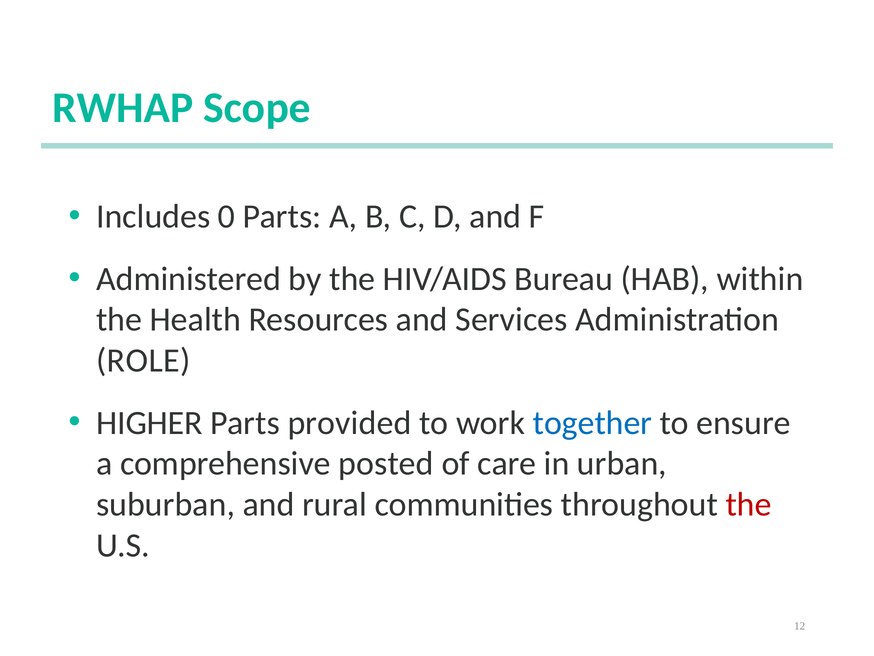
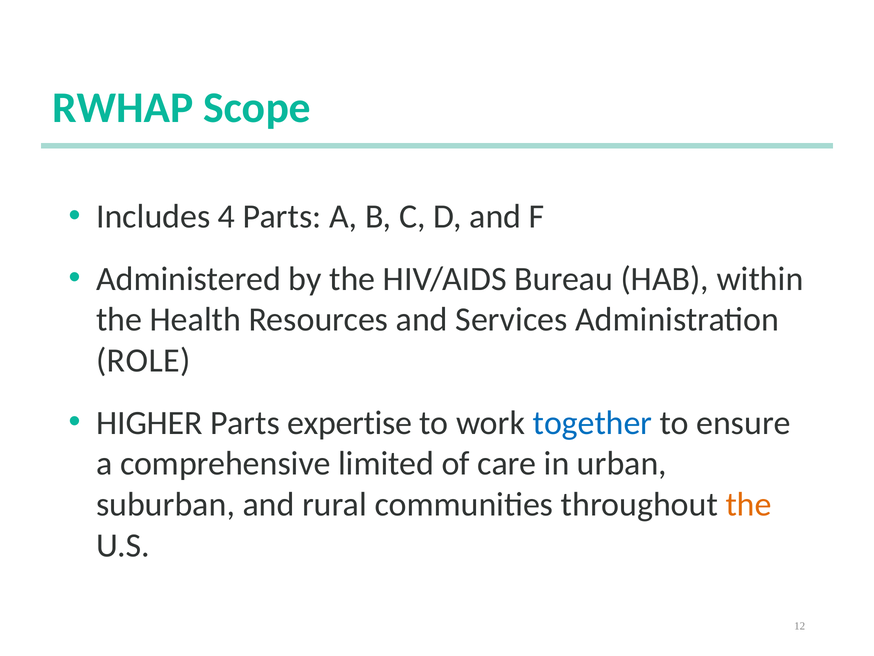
0: 0 -> 4
provided: provided -> expertise
posted: posted -> limited
the at (749, 504) colour: red -> orange
